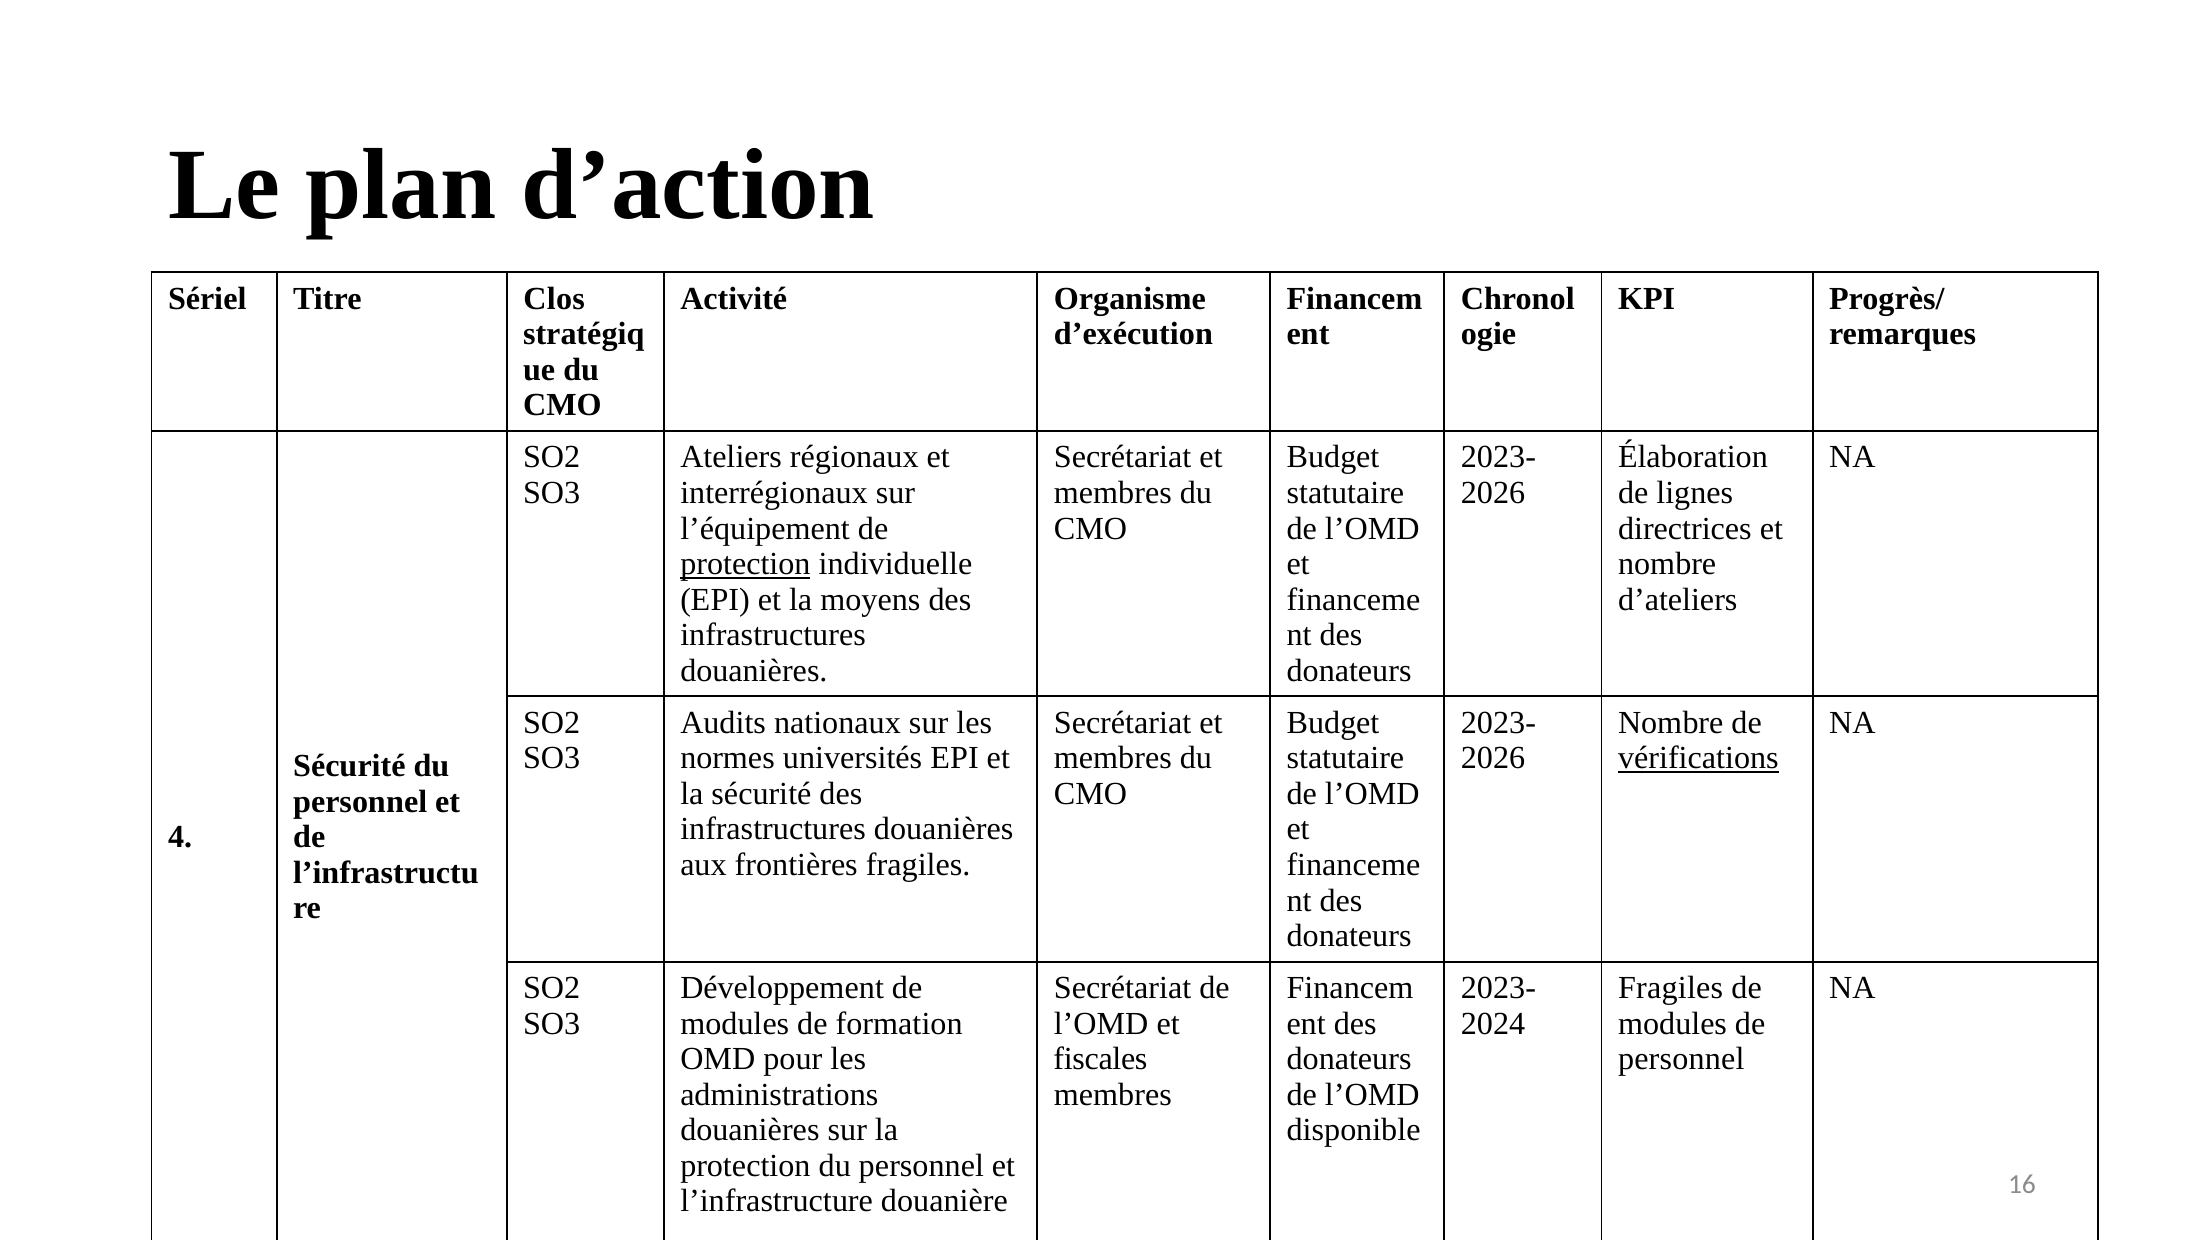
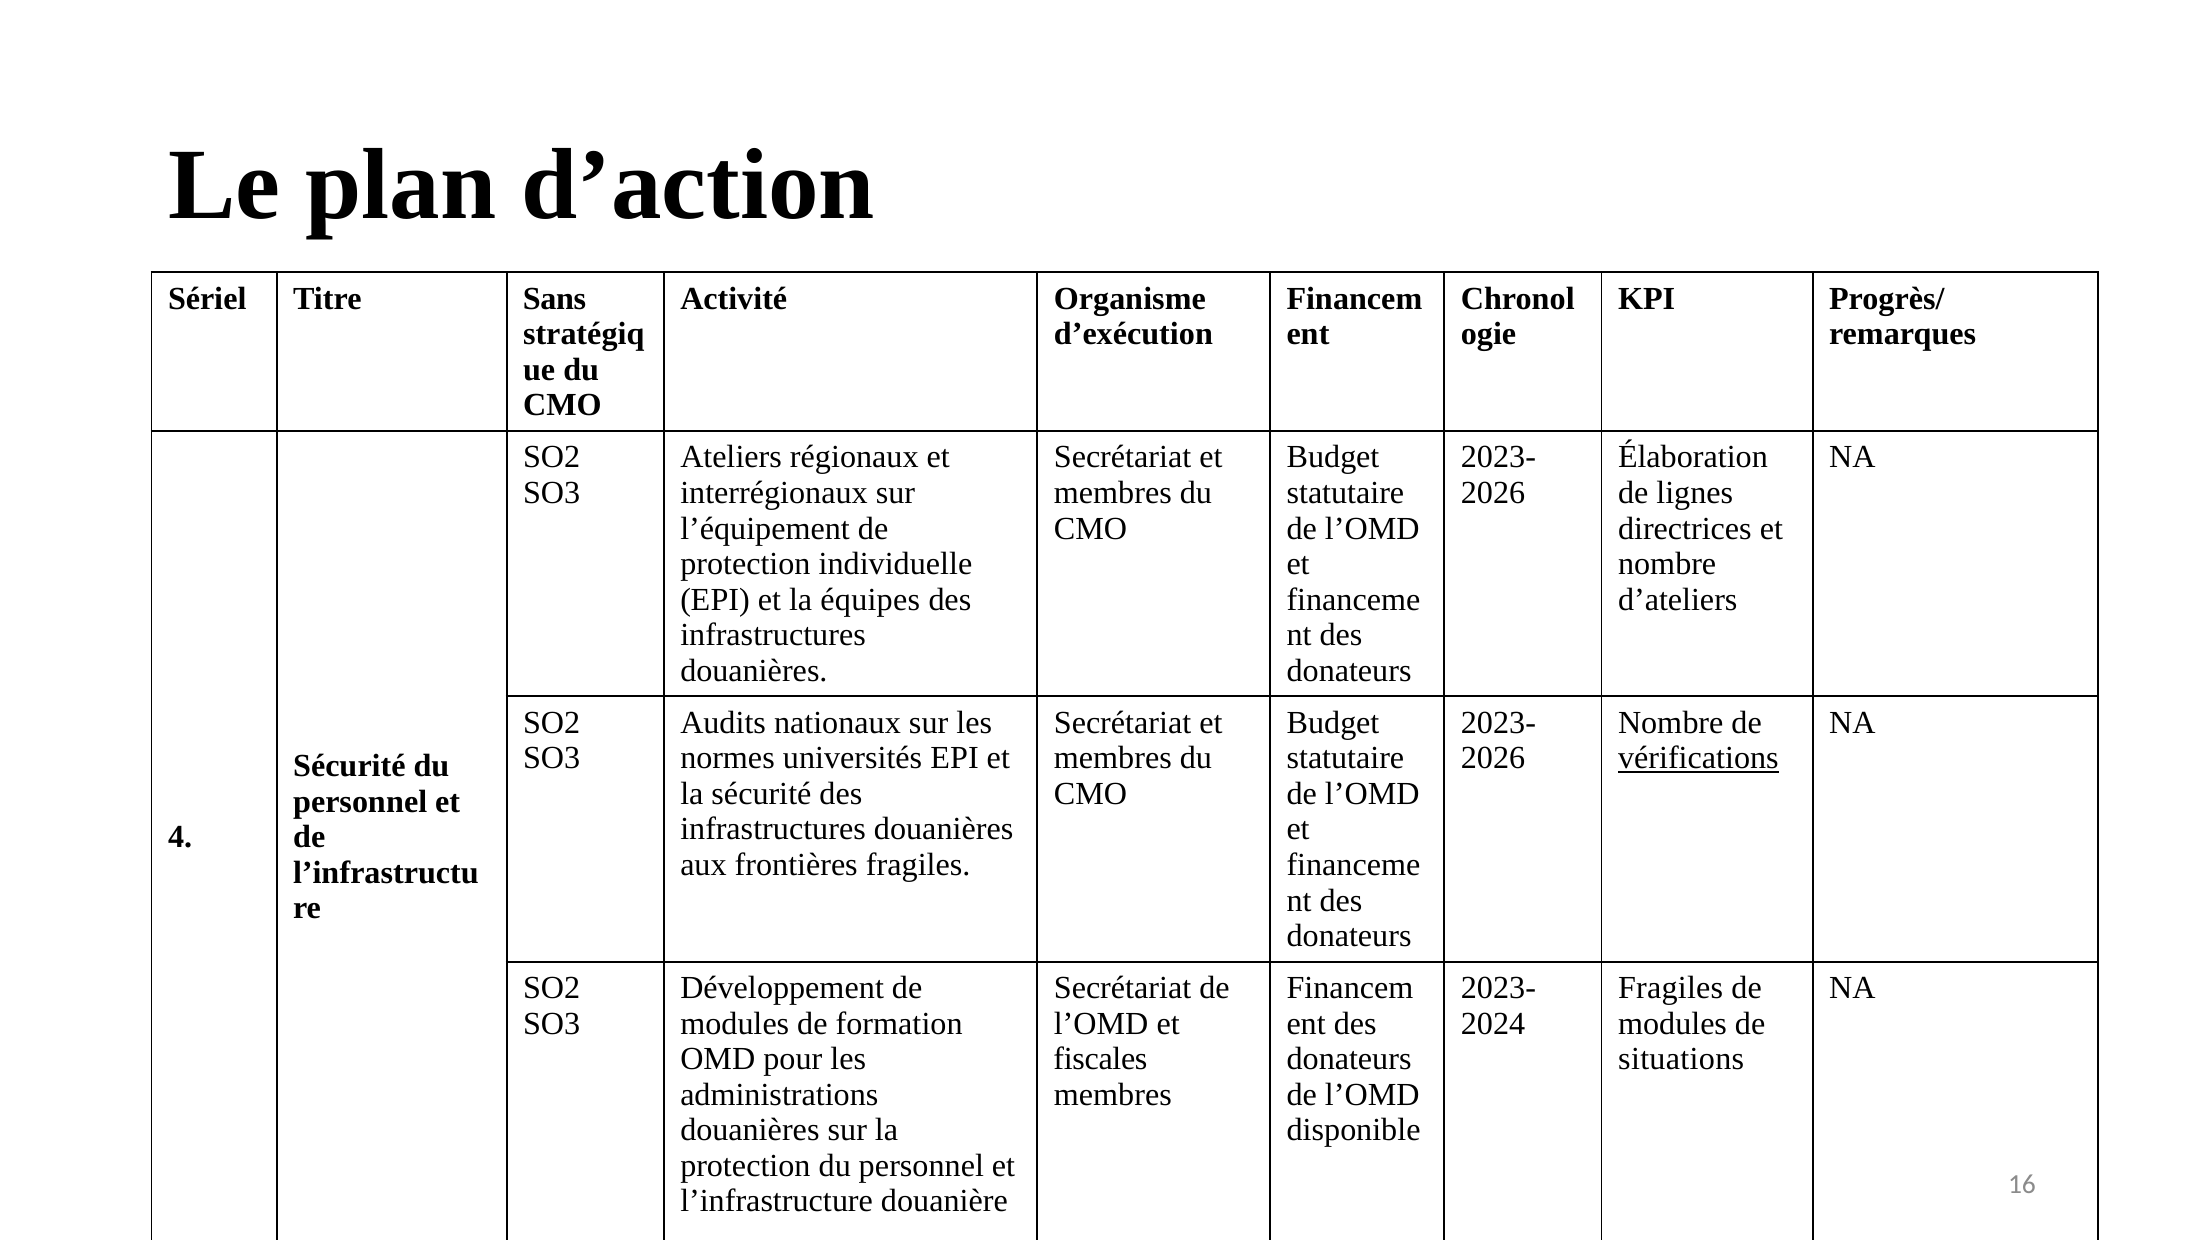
Clos: Clos -> Sans
protection at (745, 564) underline: present -> none
moyens: moyens -> équipes
personnel at (1681, 1059): personnel -> situations
